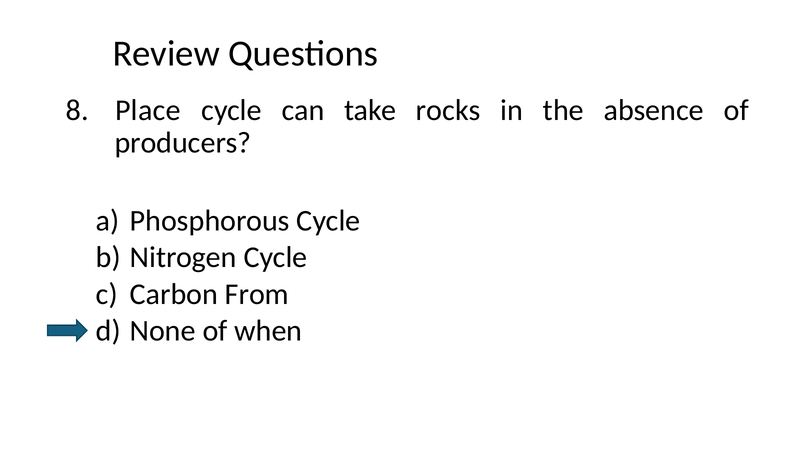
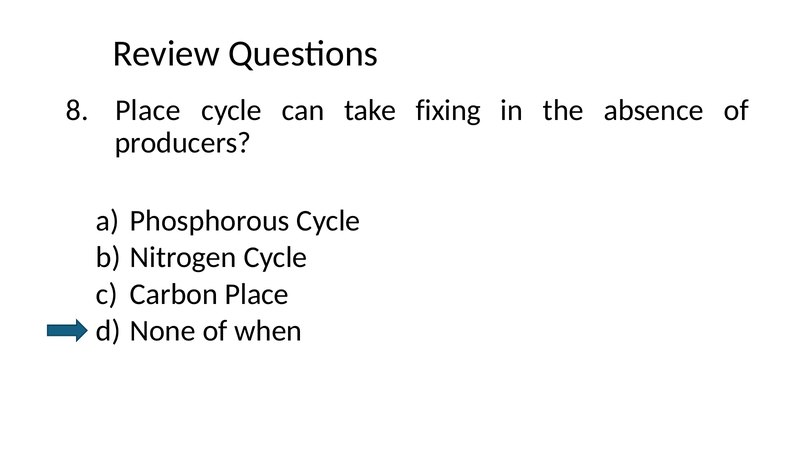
rocks: rocks -> fixing
Carbon From: From -> Place
